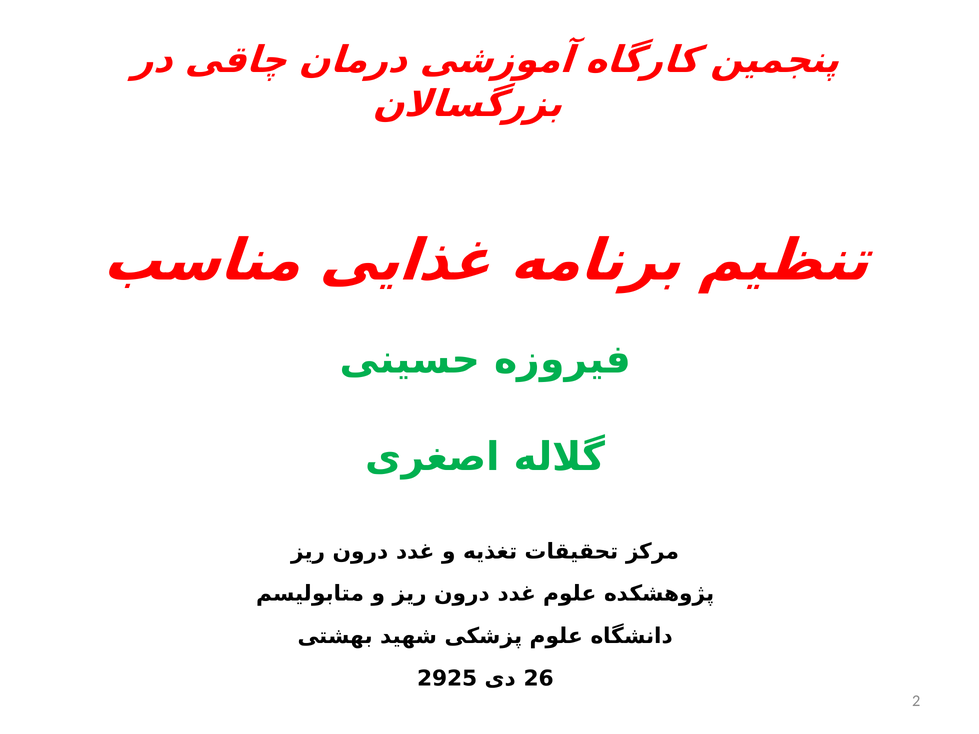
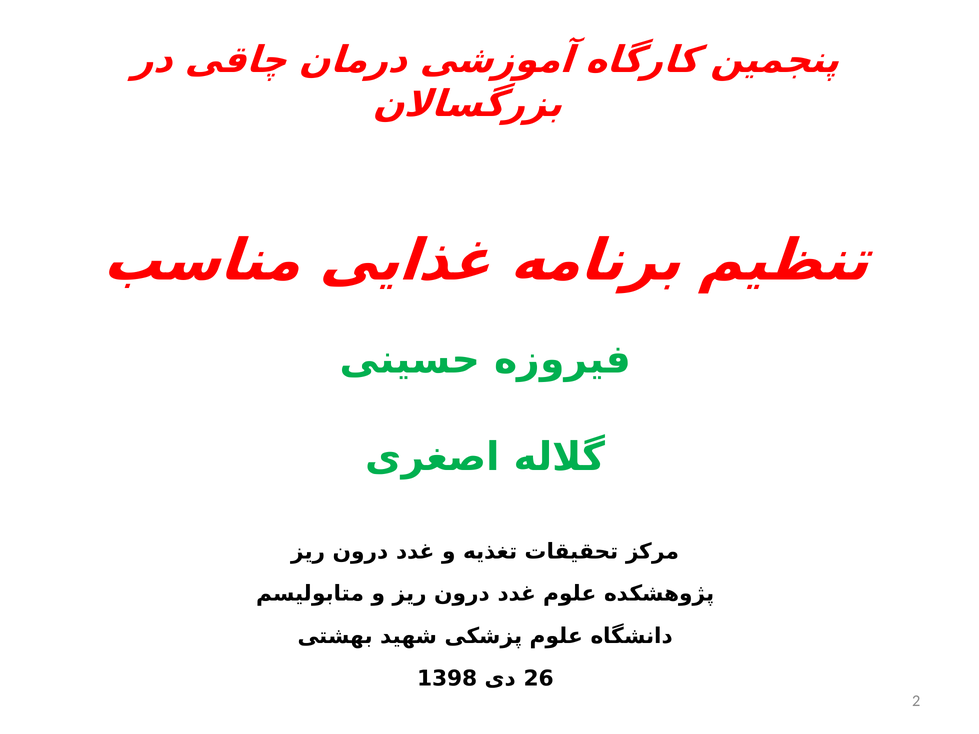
2925: 2925 -> 1398
